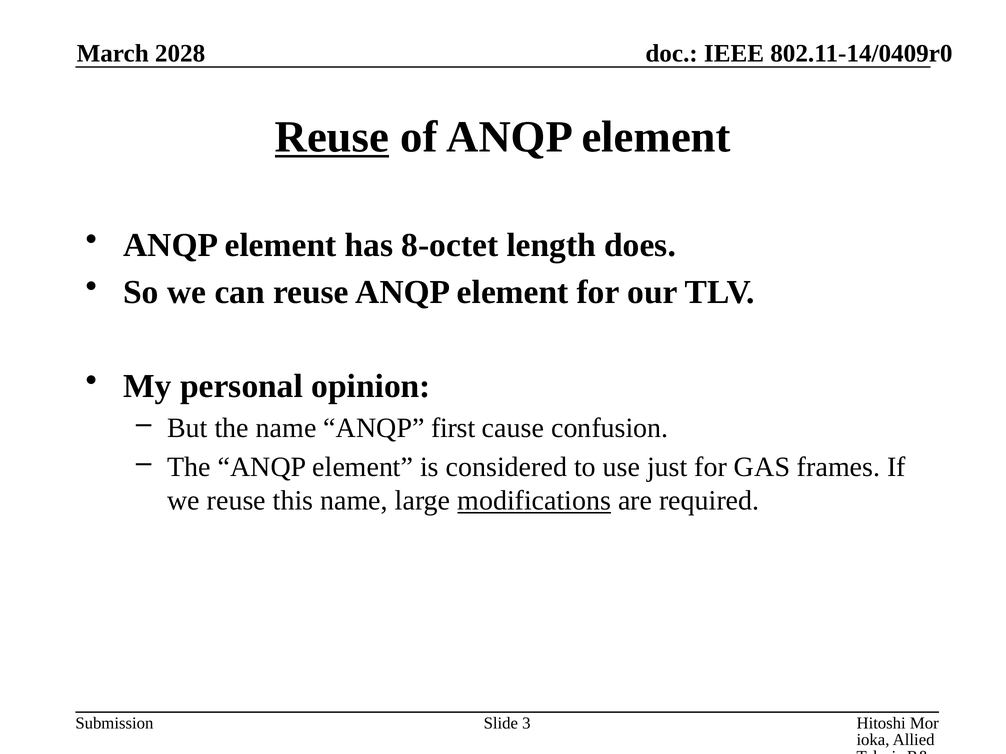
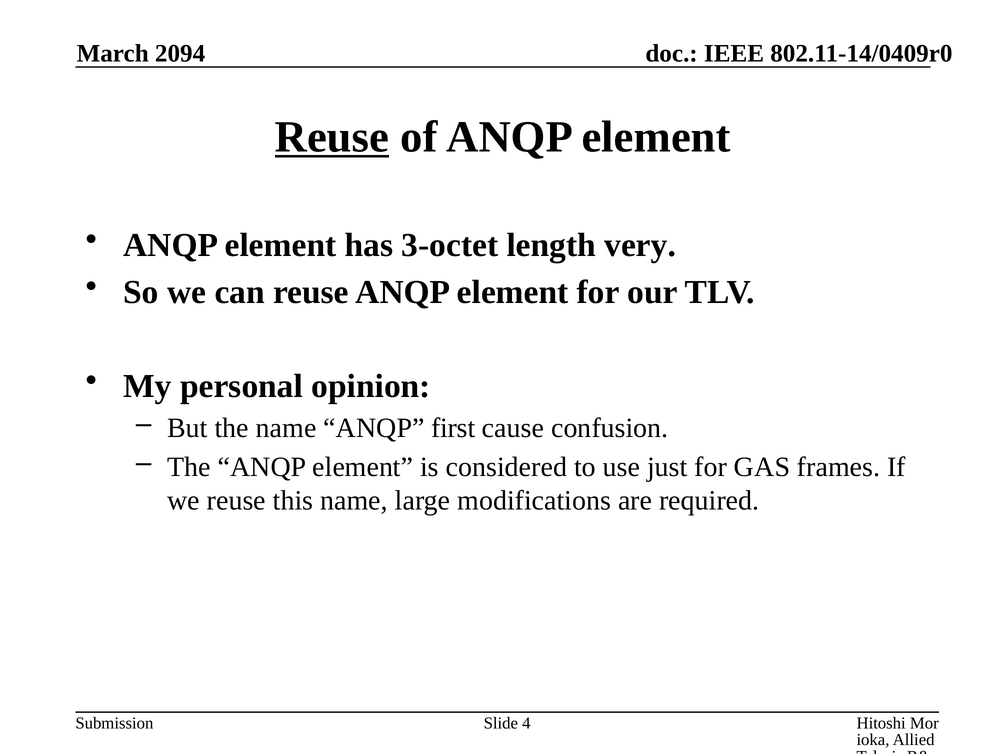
2028: 2028 -> 2094
8-octet: 8-octet -> 3-octet
does: does -> very
modifications underline: present -> none
3: 3 -> 4
